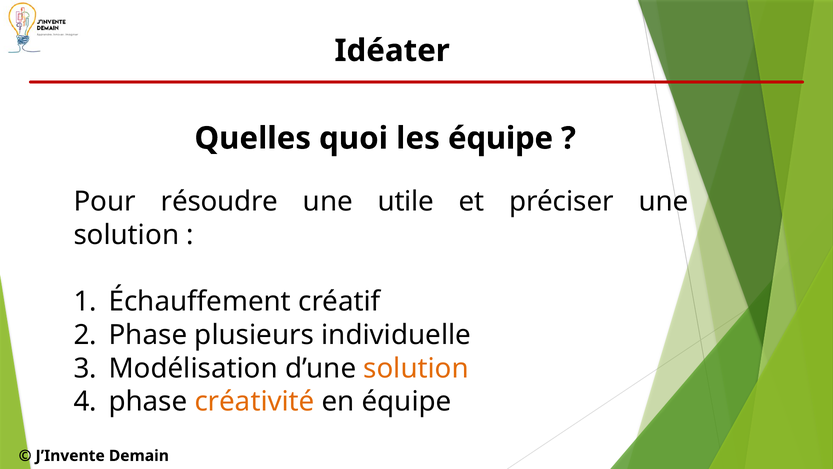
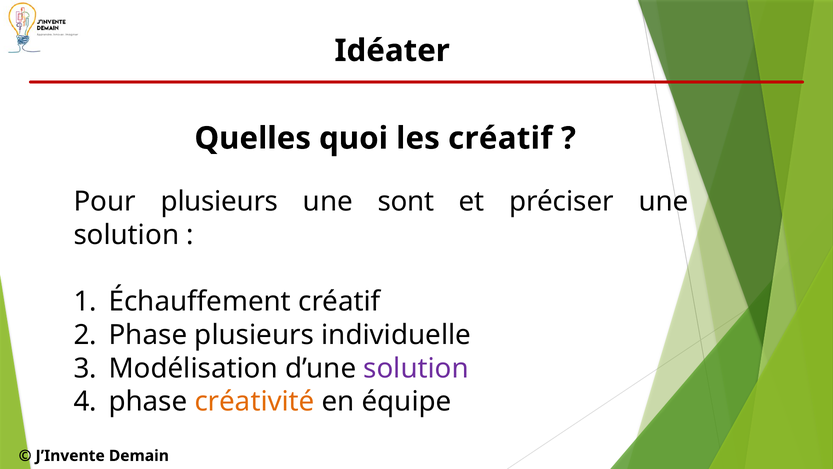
les équipe: équipe -> créatif
Pour résoudre: résoudre -> plusieurs
utile: utile -> sont
solution at (416, 368) colour: orange -> purple
